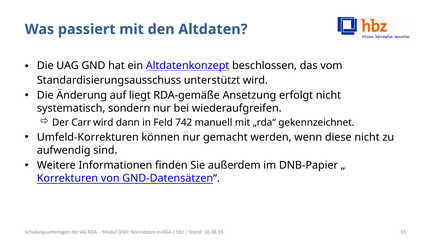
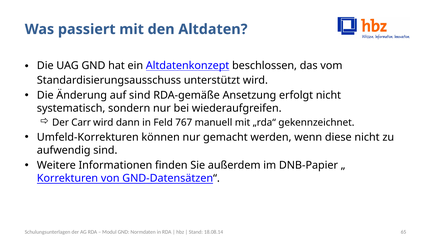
auf liegt: liegt -> sind
742: 742 -> 767
